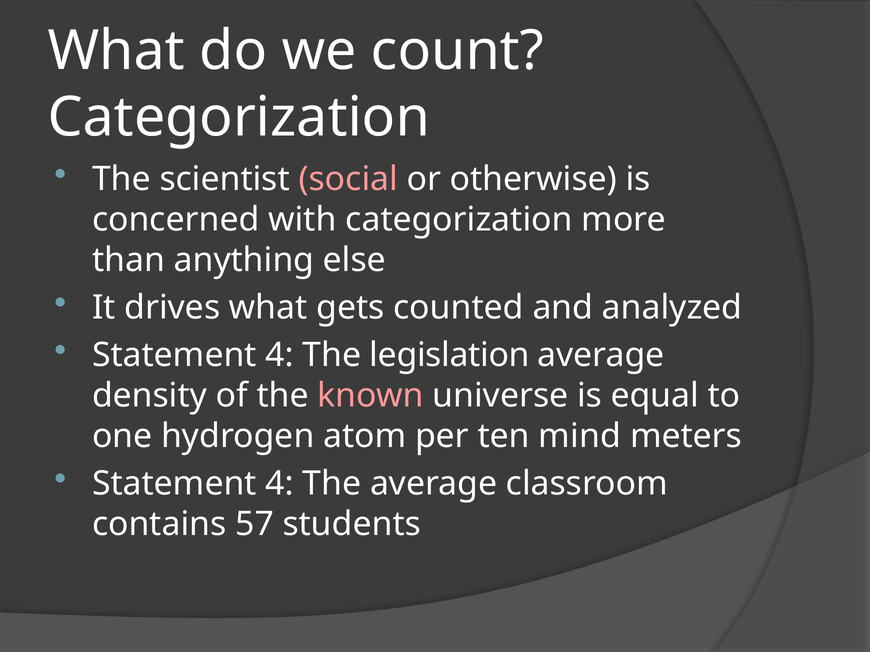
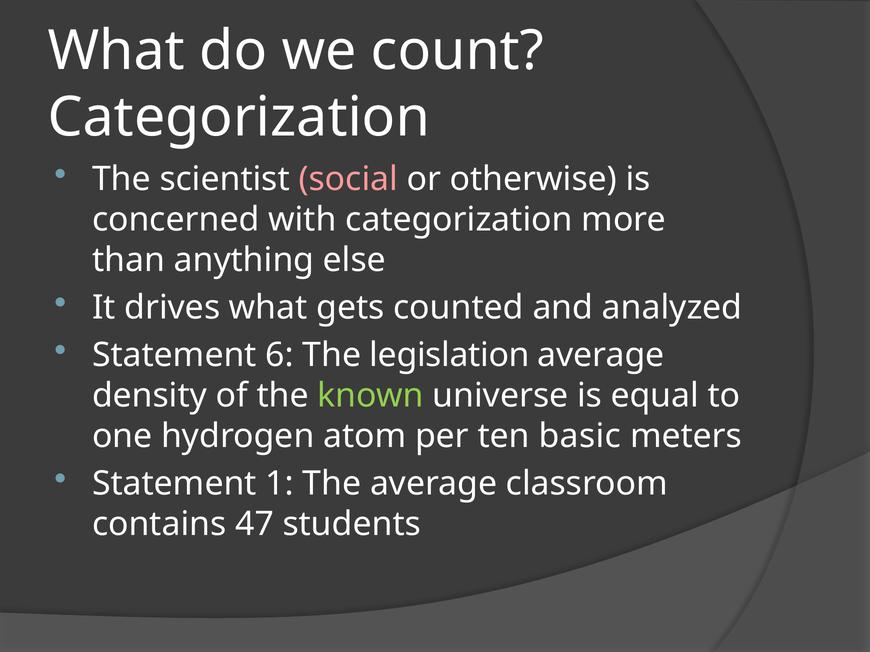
4 at (280, 355): 4 -> 6
known colour: pink -> light green
mind: mind -> basic
4 at (280, 484): 4 -> 1
57: 57 -> 47
